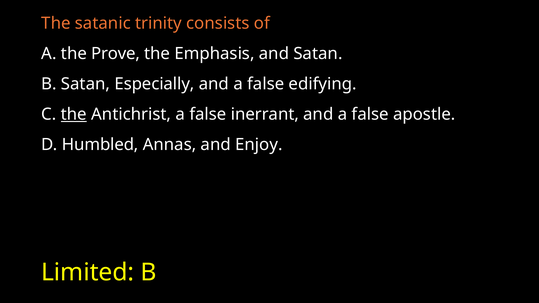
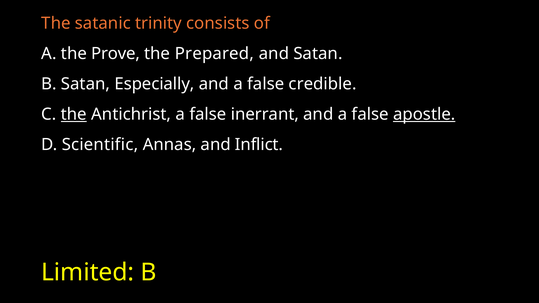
Emphasis: Emphasis -> Prepared
edifying: edifying -> credible
apostle underline: none -> present
Humbled: Humbled -> Scientific
Enjoy: Enjoy -> Inflict
